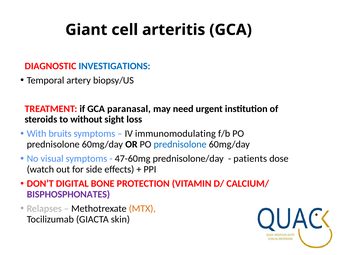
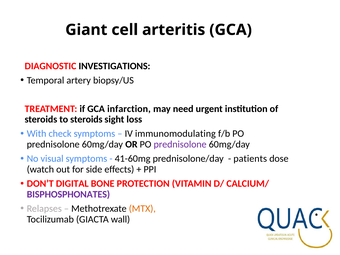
INVESTIGATIONS colour: blue -> black
paranasal: paranasal -> infarction
to without: without -> steroids
bruits: bruits -> check
prednisolone at (180, 144) colour: blue -> purple
47-60mg: 47-60mg -> 41-60mg
skin: skin -> wall
